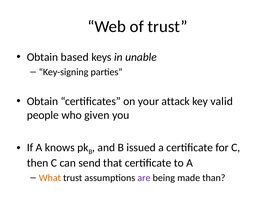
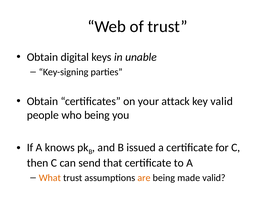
based: based -> digital
who given: given -> being
are colour: purple -> orange
made than: than -> valid
